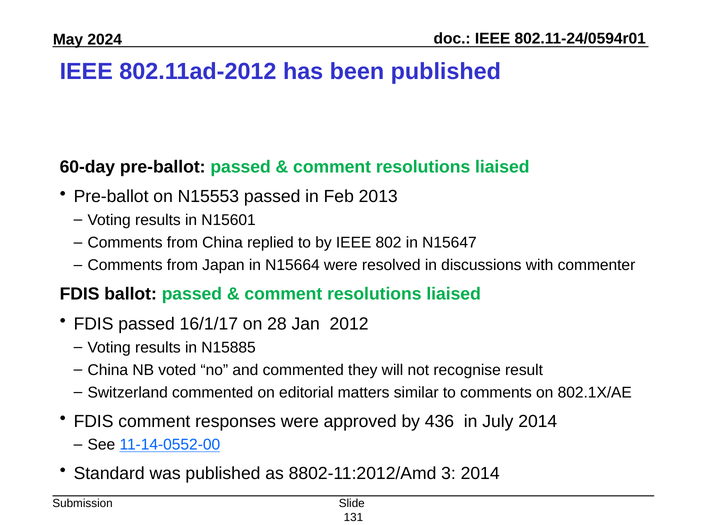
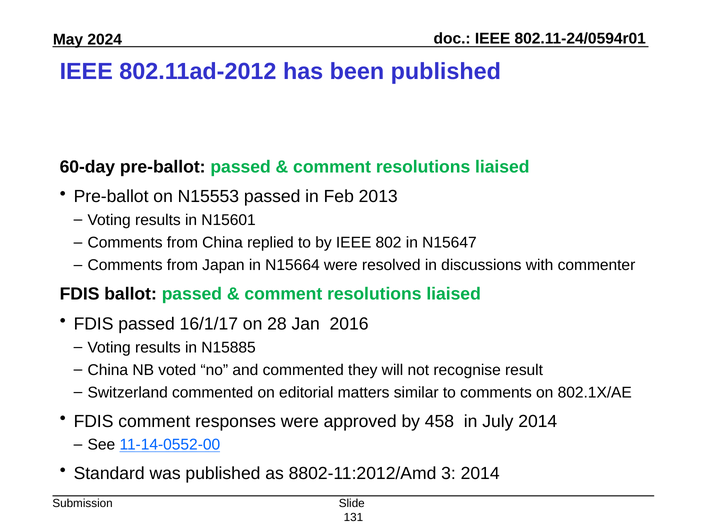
2012: 2012 -> 2016
436: 436 -> 458
